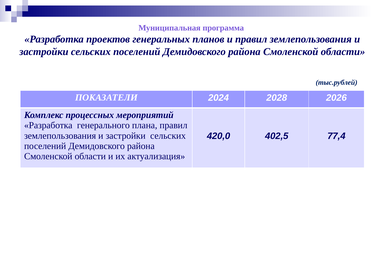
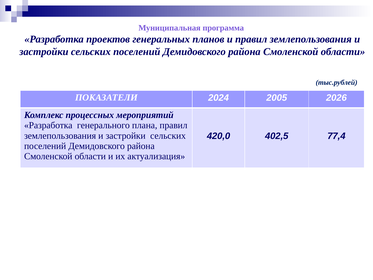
2028: 2028 -> 2005
